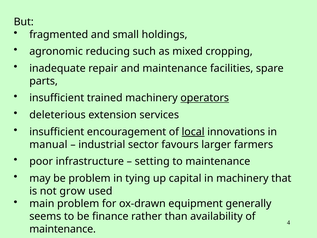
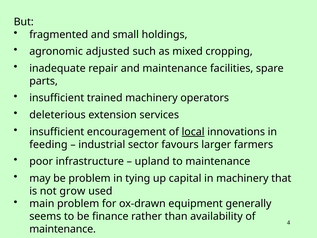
reducing: reducing -> adjusted
operators underline: present -> none
manual: manual -> feeding
setting: setting -> upland
